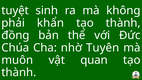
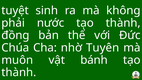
khẩn: khẩn -> nước
quan: quan -> bánh
